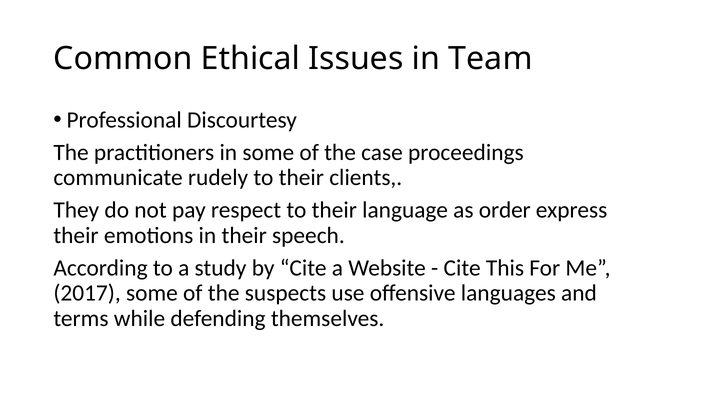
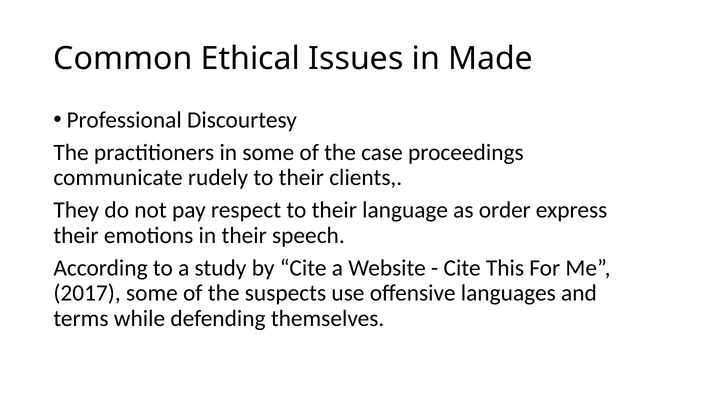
Team: Team -> Made
